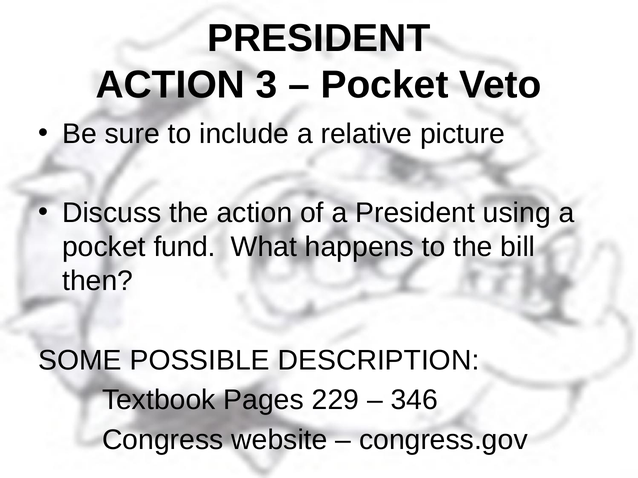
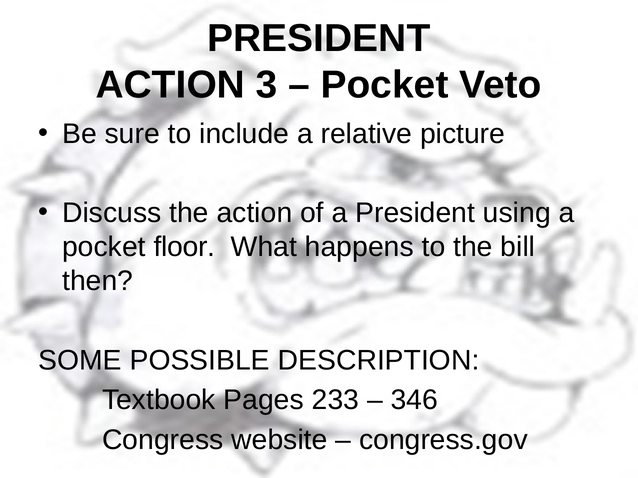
fund: fund -> floor
229: 229 -> 233
